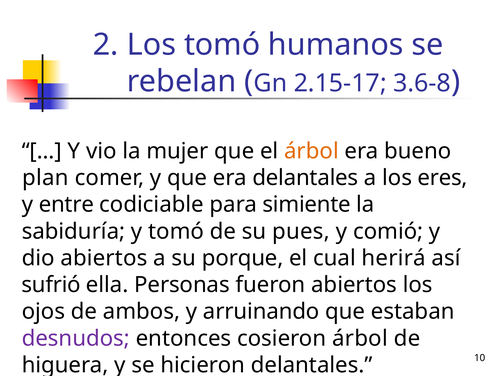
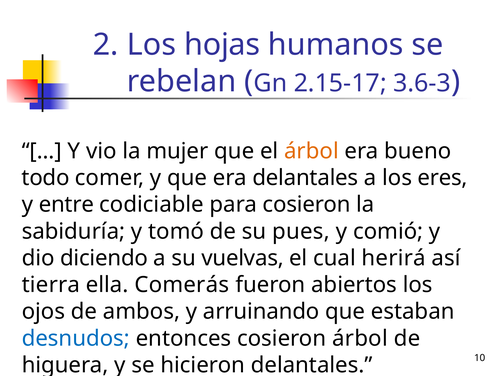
Los tomó: tomó -> hojas
3.6-8: 3.6-8 -> 3.6-3
plan: plan -> todo
para simiente: simiente -> cosieron
dio abiertos: abiertos -> diciendo
porque: porque -> vuelvas
sufrió: sufrió -> tierra
Personas: Personas -> Comerás
desnudos colour: purple -> blue
